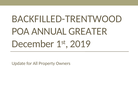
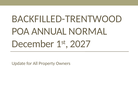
GREATER: GREATER -> NORMAL
2019: 2019 -> 2027
